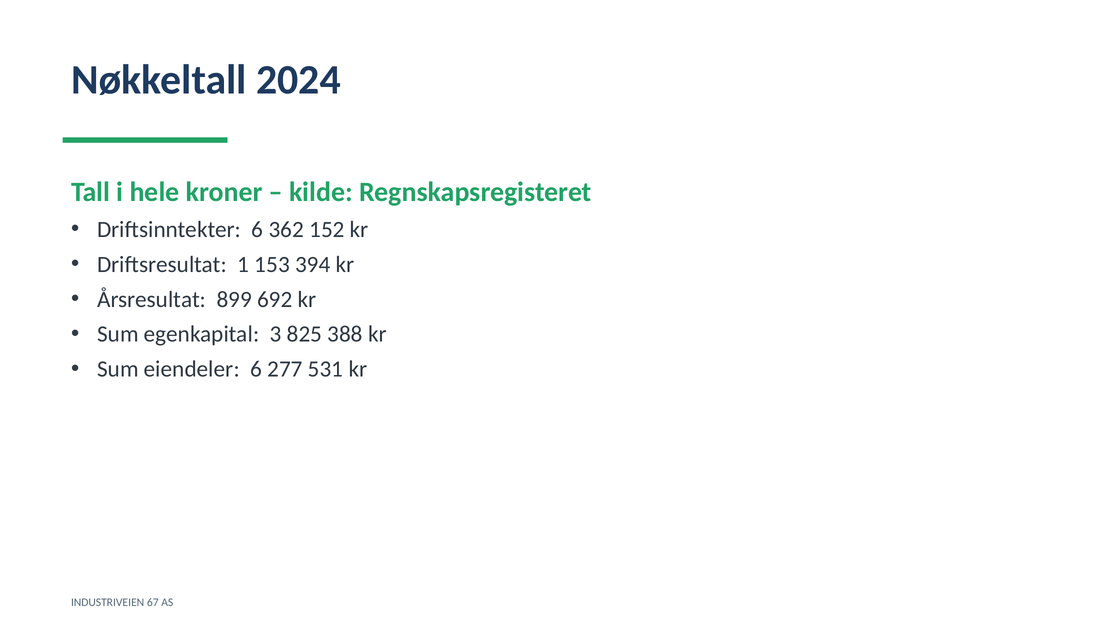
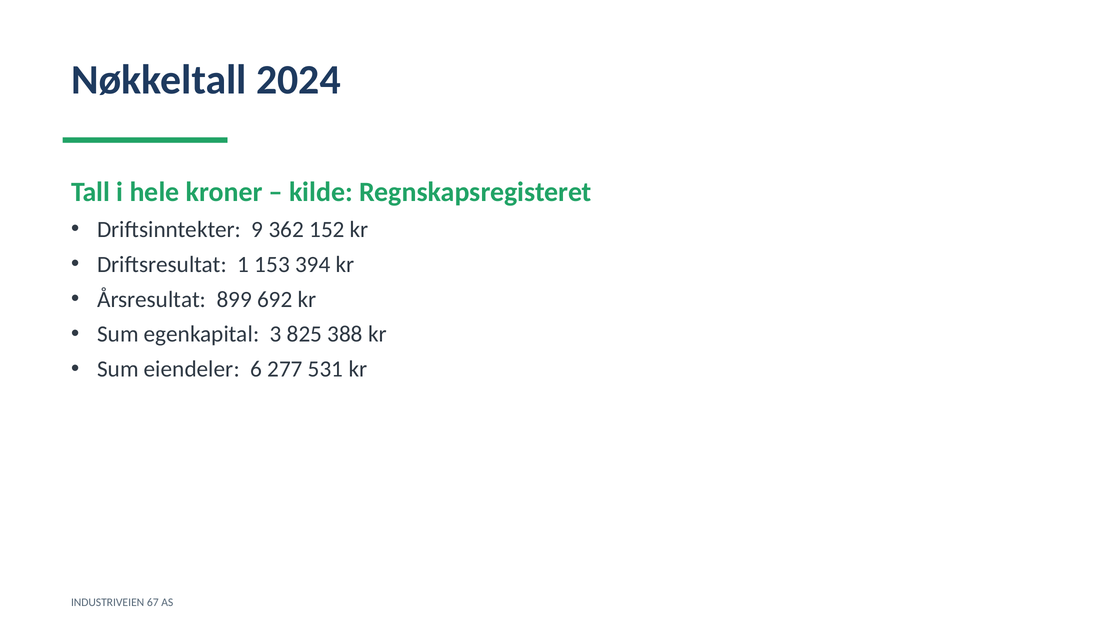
Driftsinntekter 6: 6 -> 9
